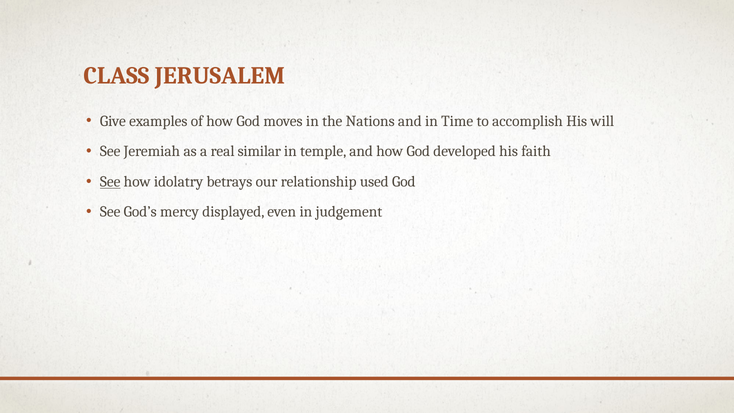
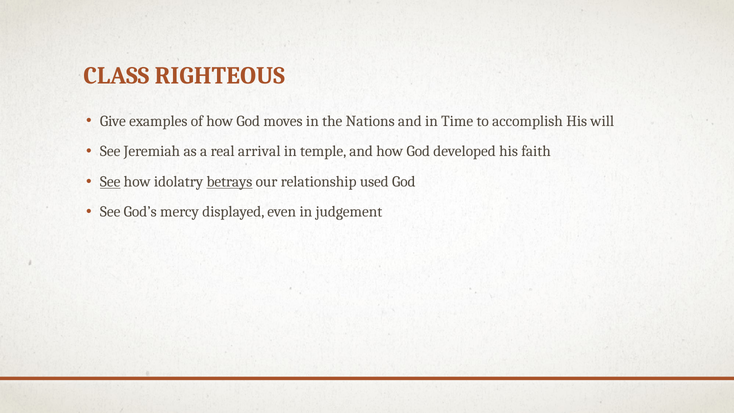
JERUSALEM: JERUSALEM -> RIGHTEOUS
similar: similar -> arrival
betrays underline: none -> present
